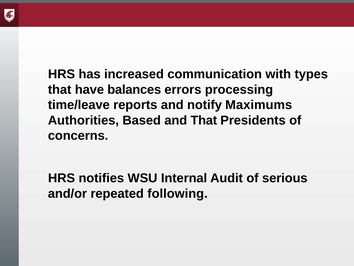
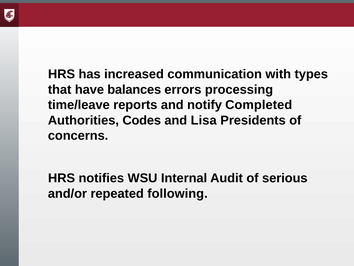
Maximums: Maximums -> Completed
Based: Based -> Codes
and That: That -> Lisa
